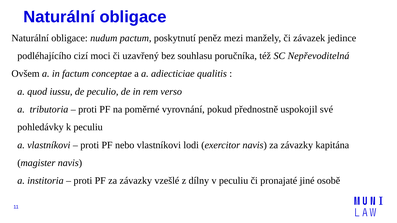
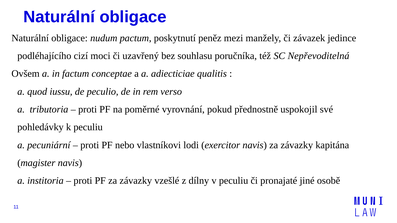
a vlastníkovi: vlastníkovi -> pecuniární
